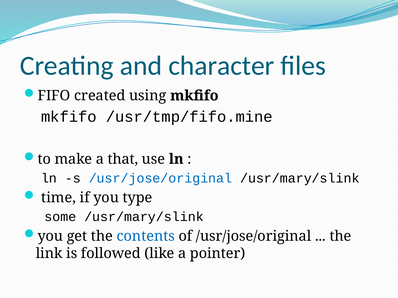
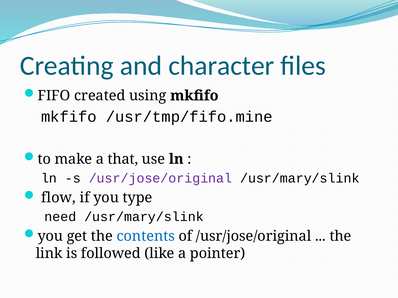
/usr/jose/original at (160, 178) colour: blue -> purple
time: time -> flow
some: some -> need
